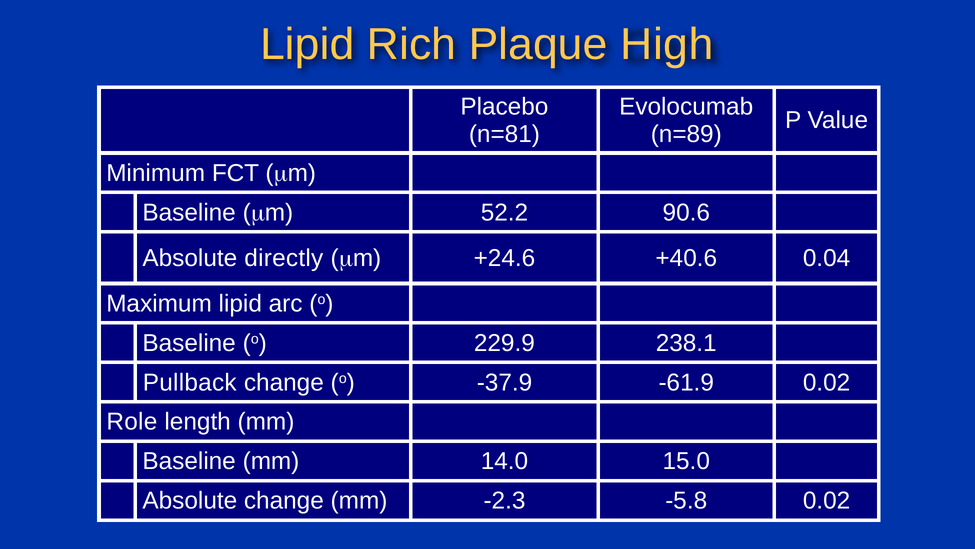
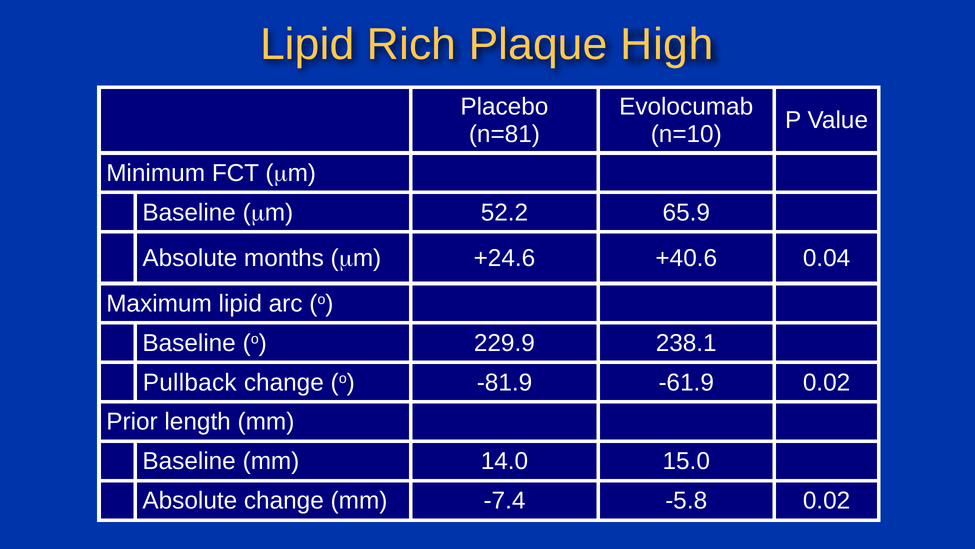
n=89: n=89 -> n=10
90.6: 90.6 -> 65.9
directly: directly -> months
-37.9: -37.9 -> -81.9
Role: Role -> Prior
-2.3: -2.3 -> -7.4
